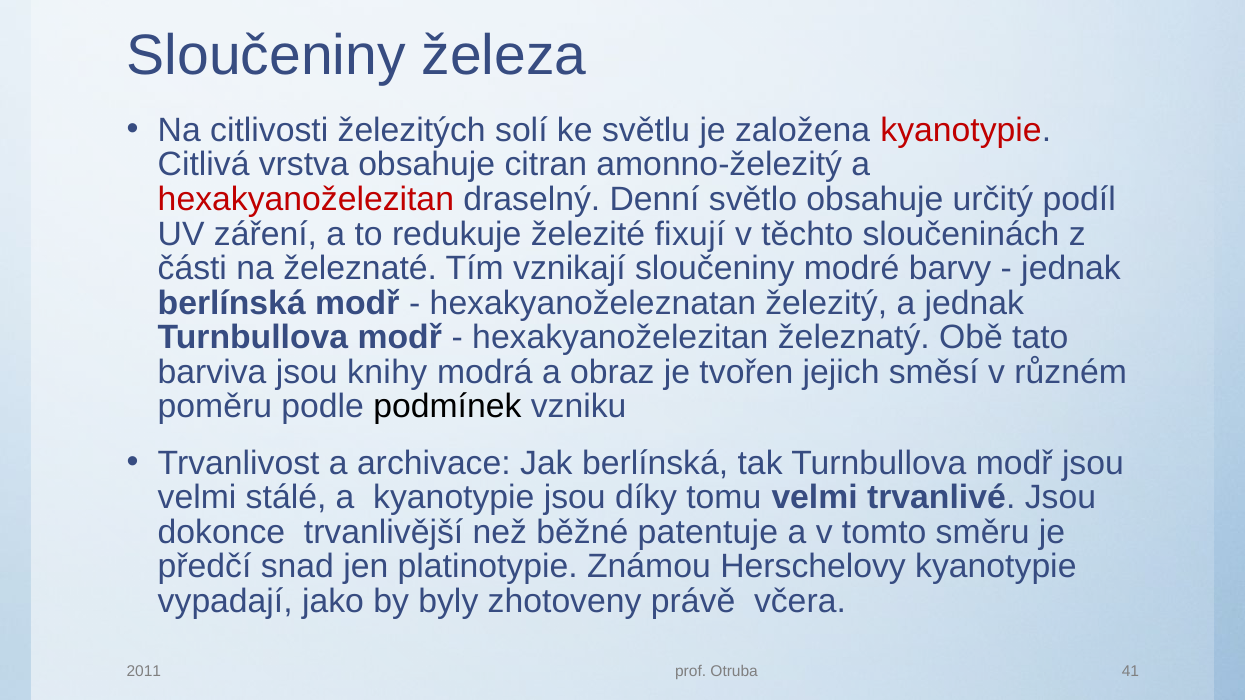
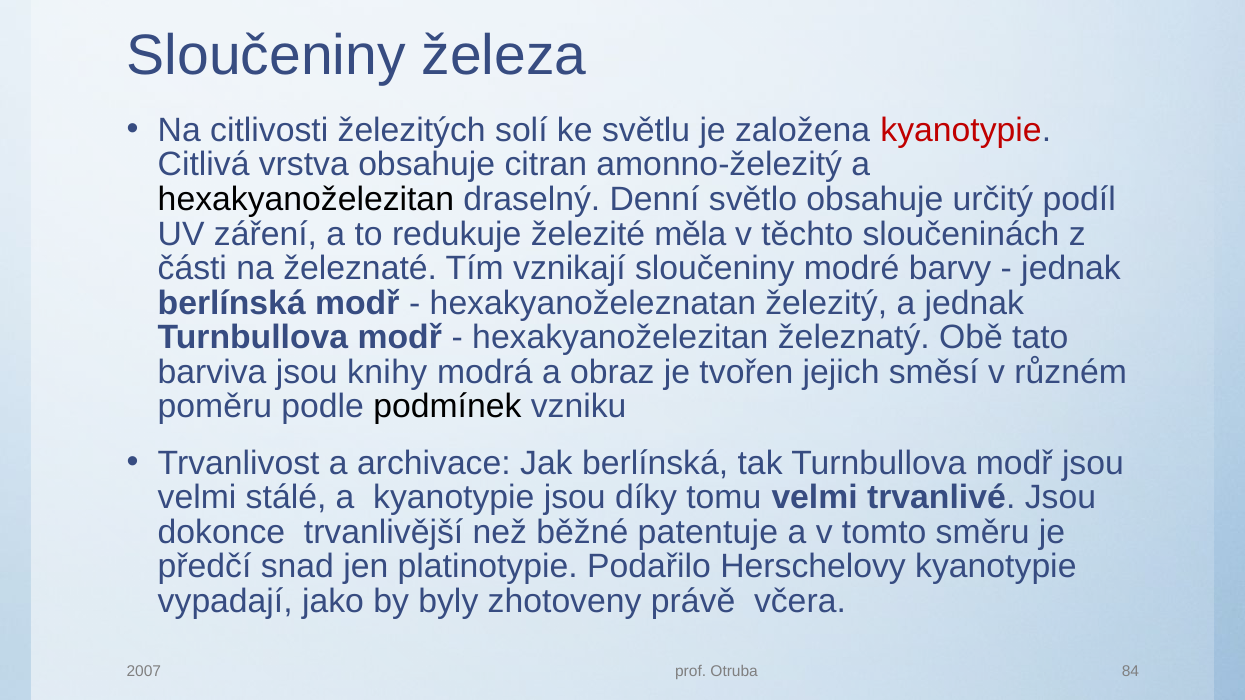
hexakyanoželezitan at (306, 199) colour: red -> black
fixují: fixují -> měla
Známou: Známou -> Podařilo
2011: 2011 -> 2007
41: 41 -> 84
